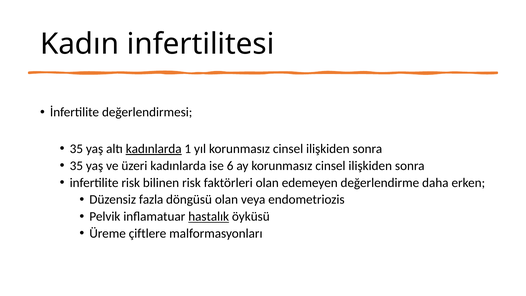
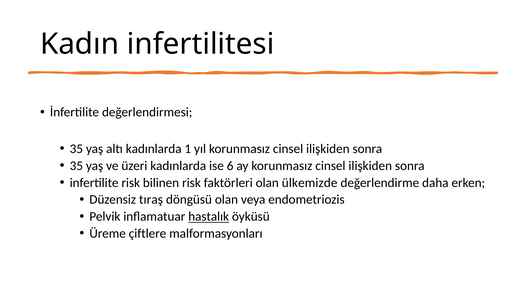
kadınlarda at (154, 149) underline: present -> none
edemeyen: edemeyen -> ülkemizde
fazla: fazla -> tıraş
